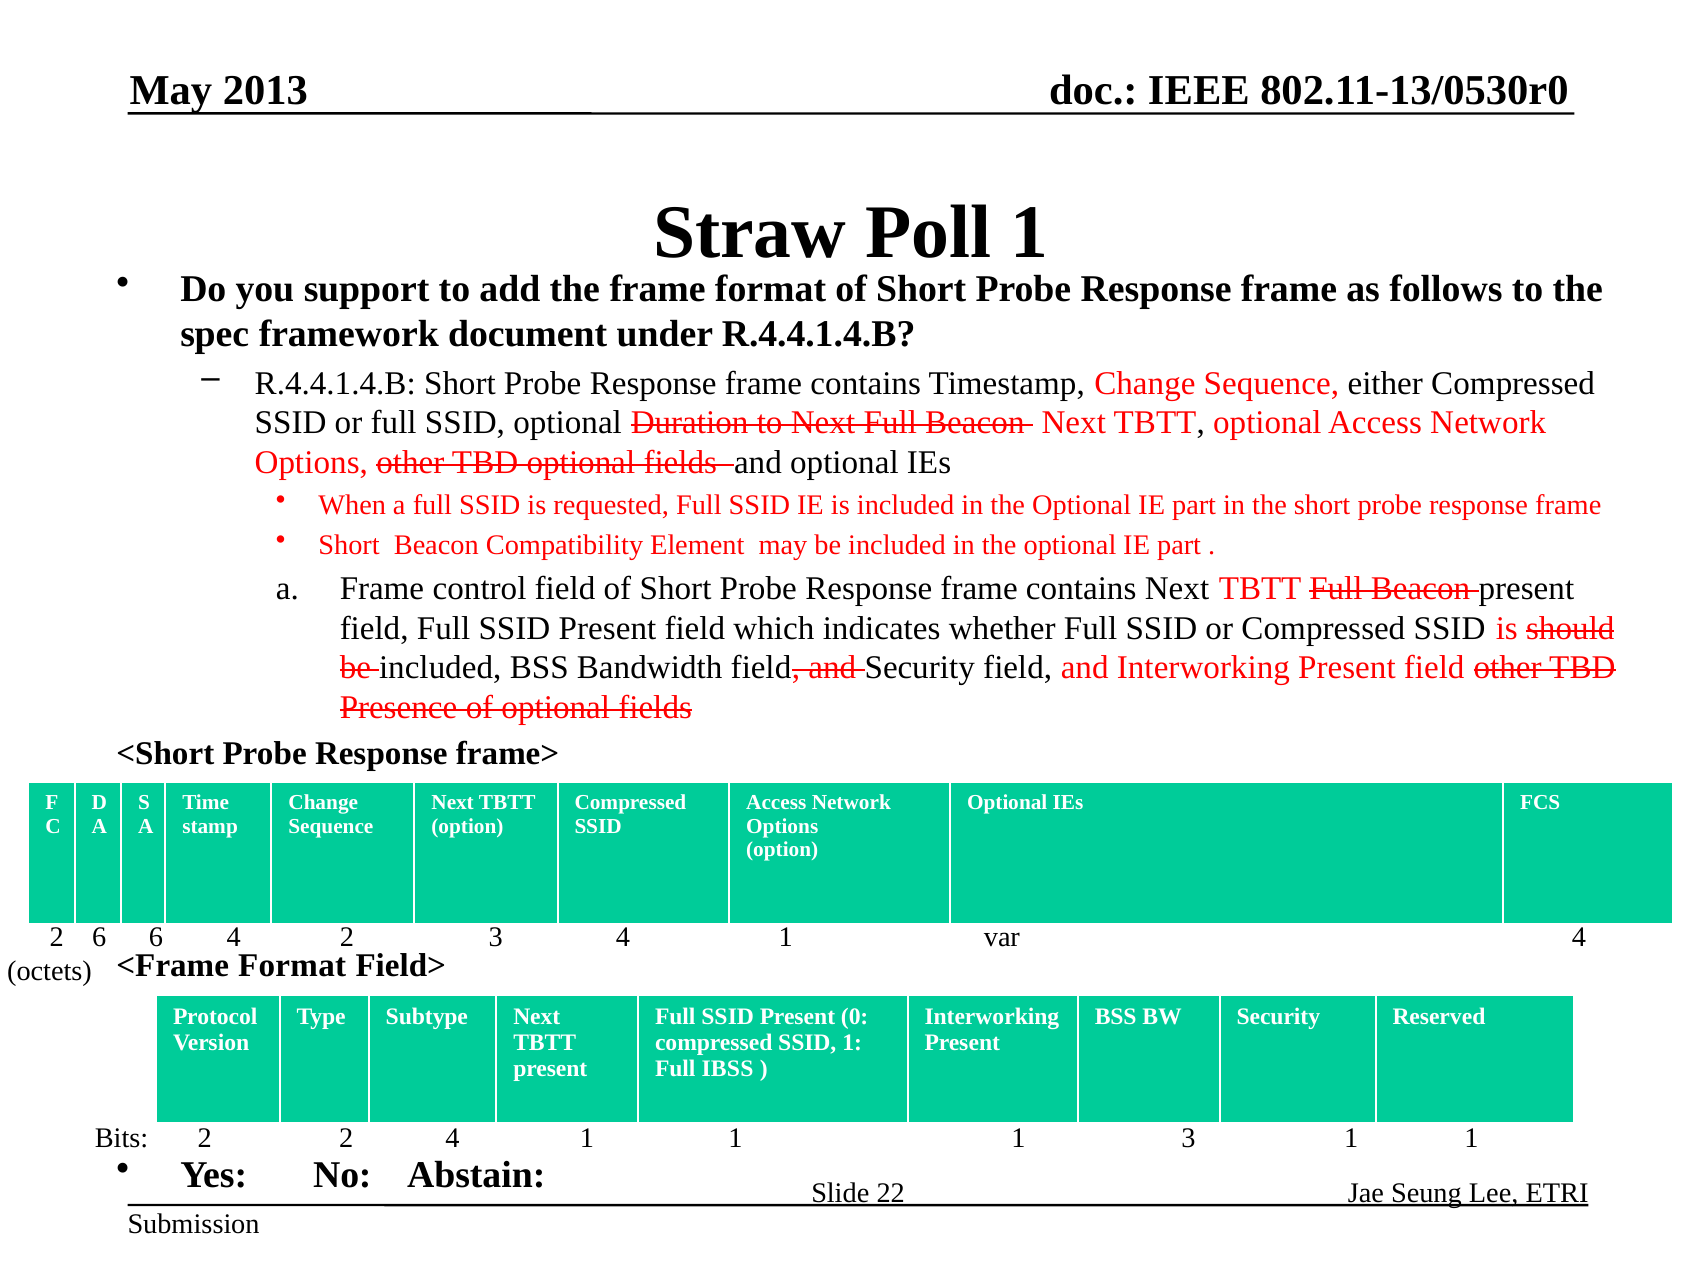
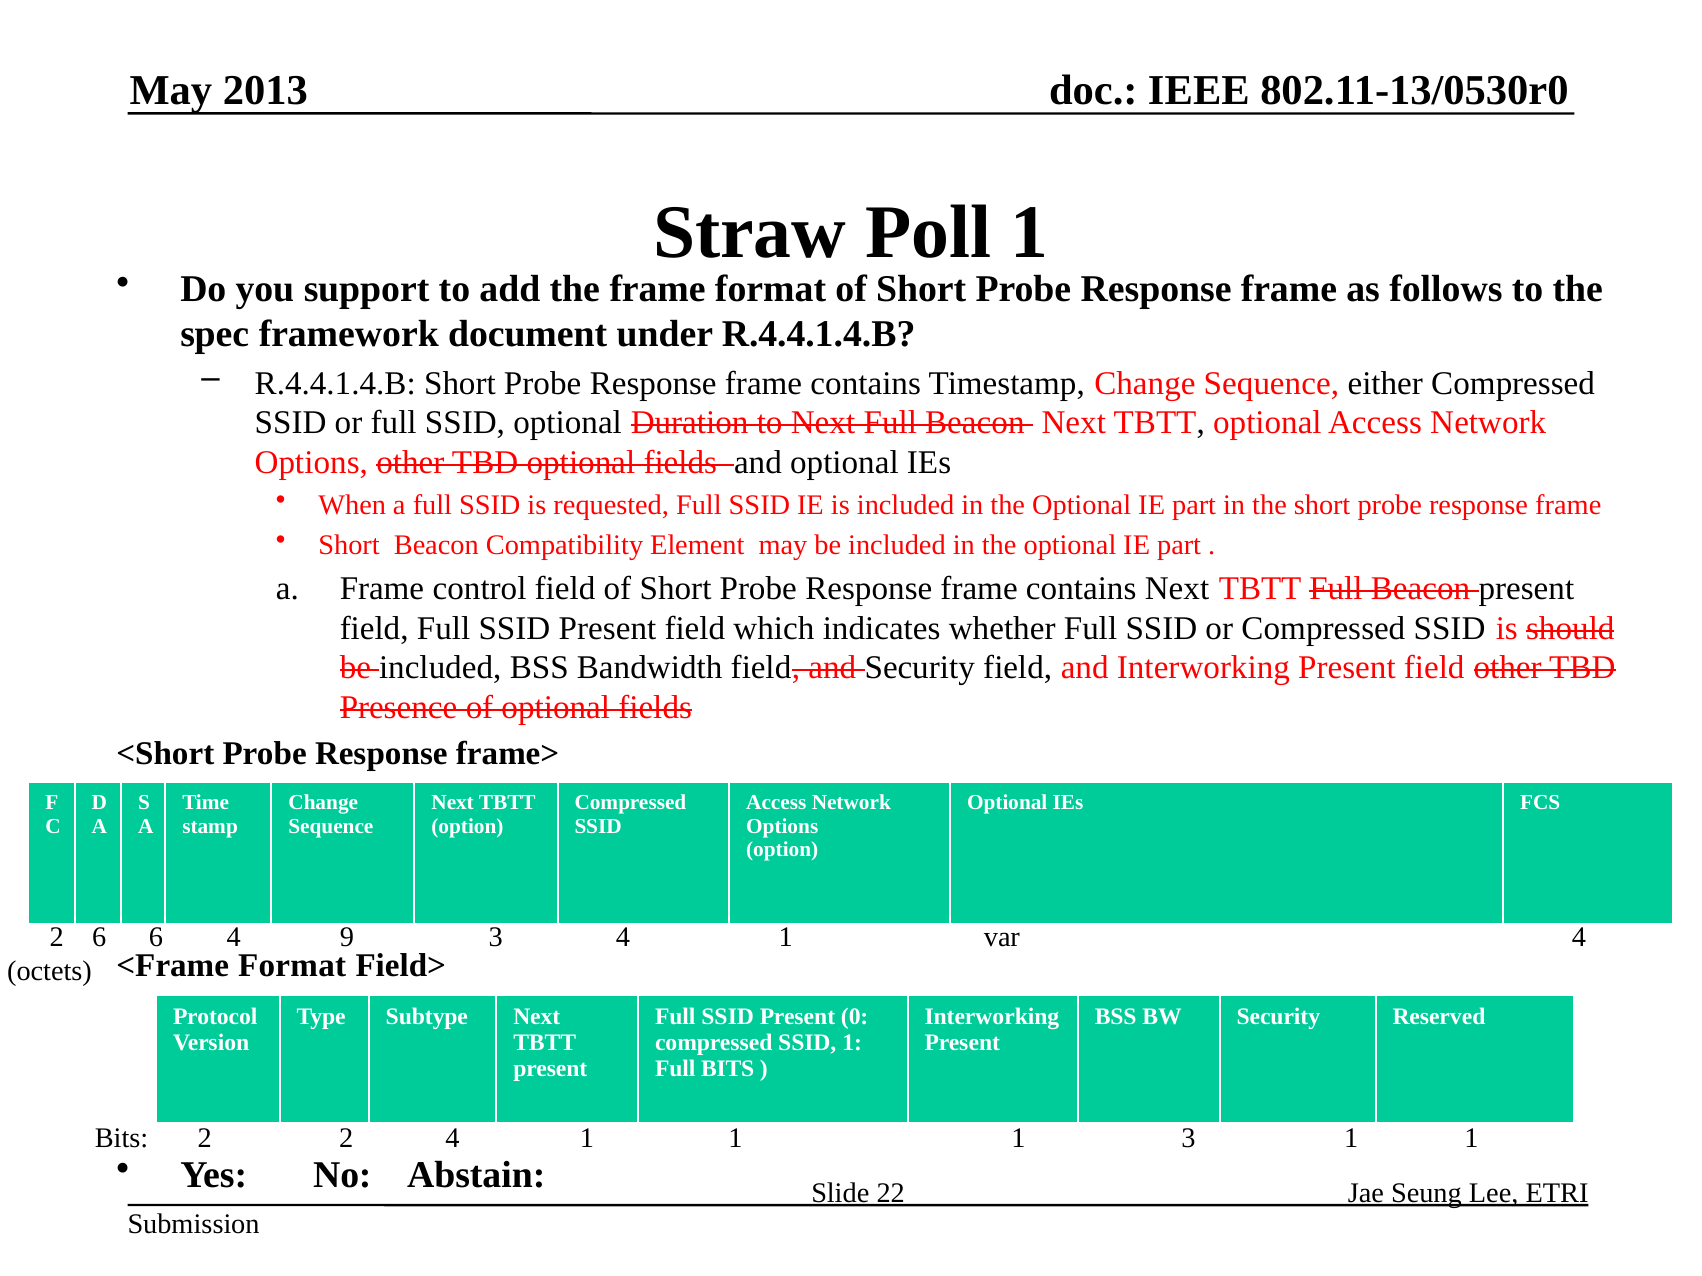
4 2: 2 -> 9
Full IBSS: IBSS -> BITS
